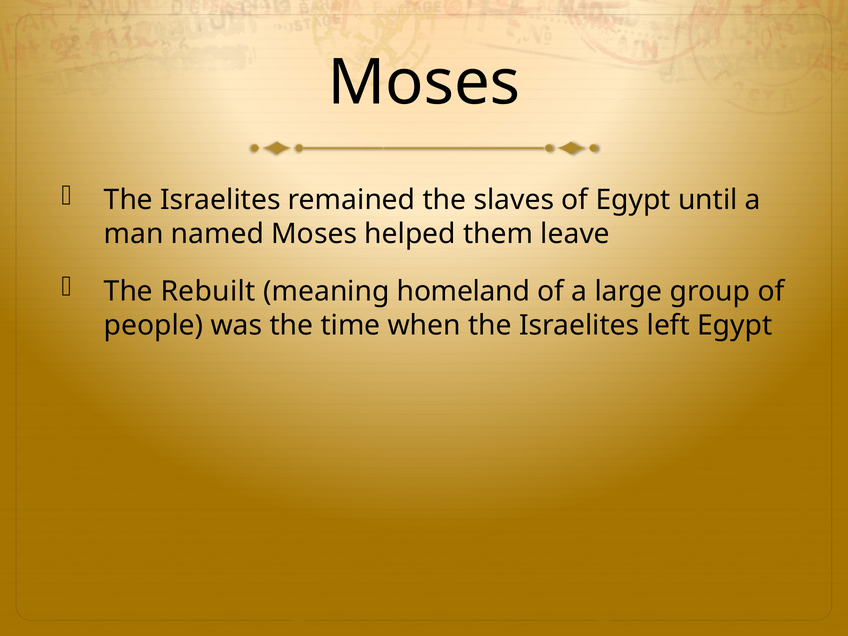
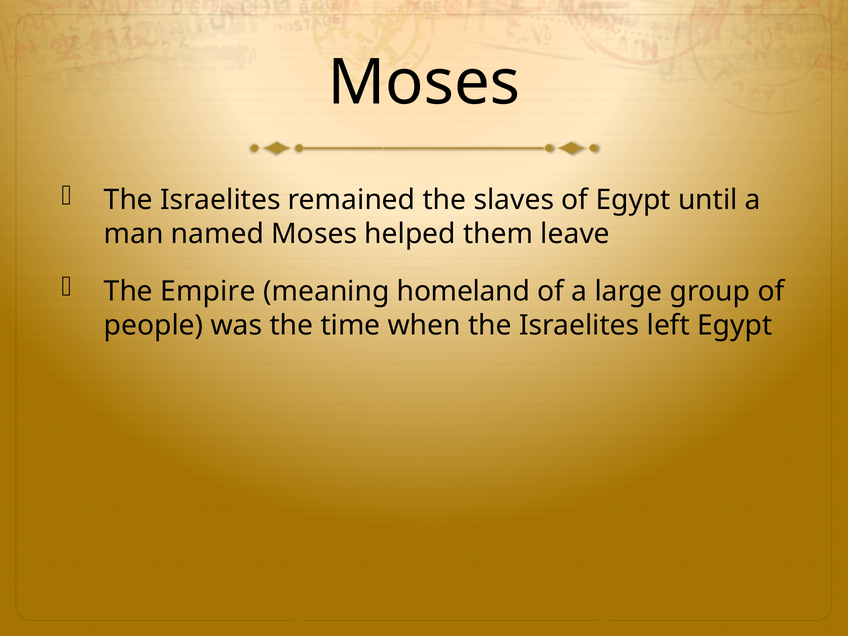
Rebuilt: Rebuilt -> Empire
